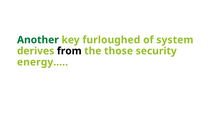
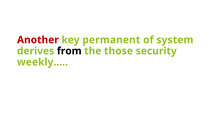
Another colour: green -> red
furloughed: furloughed -> permanent
energy…: energy… -> weekly…
